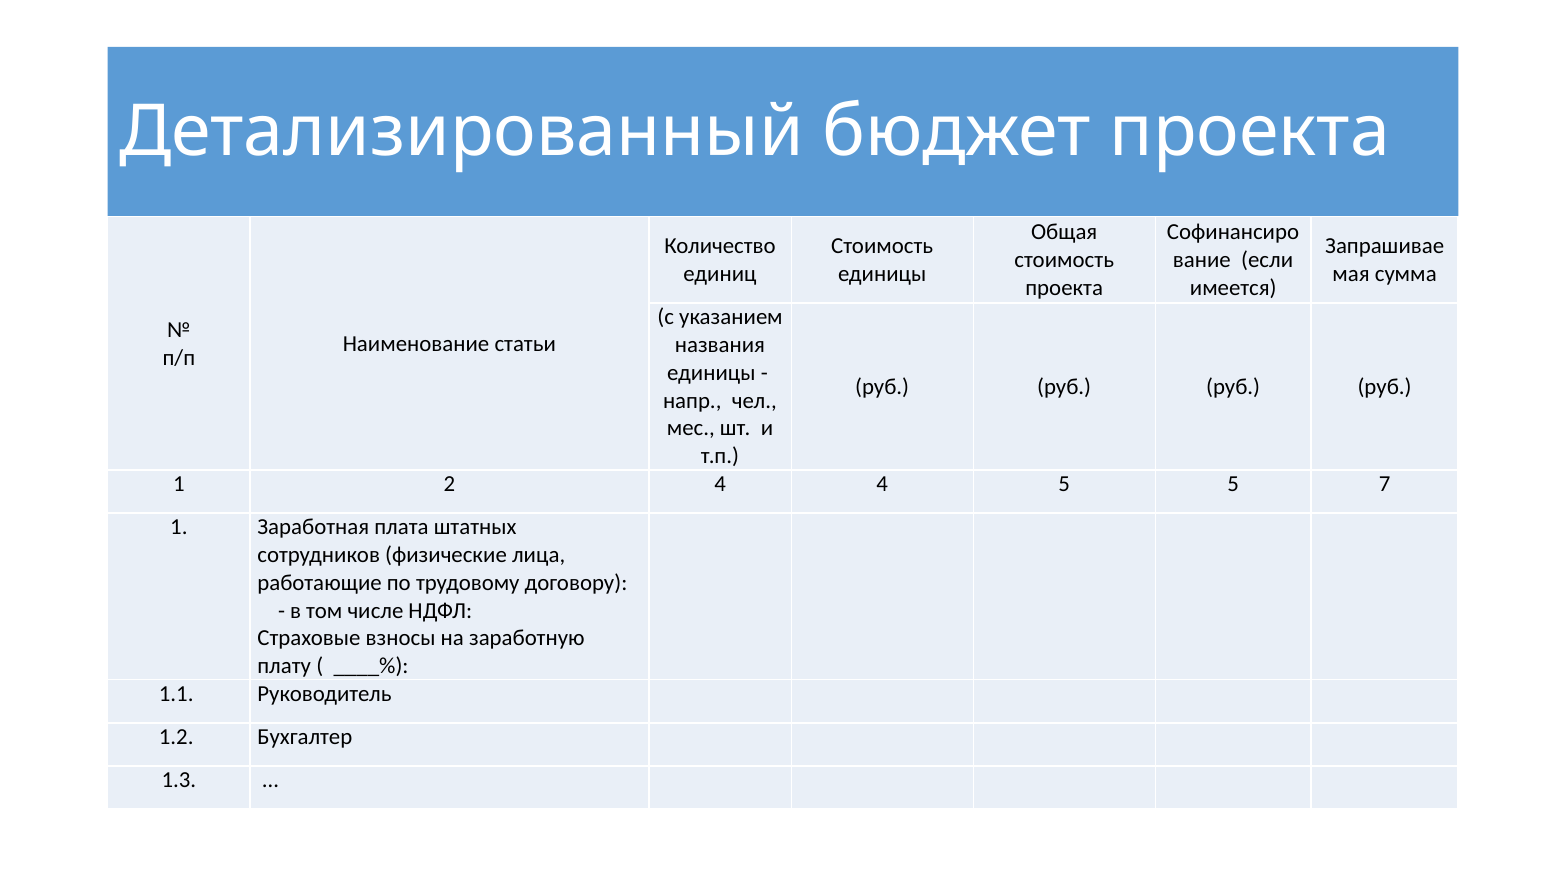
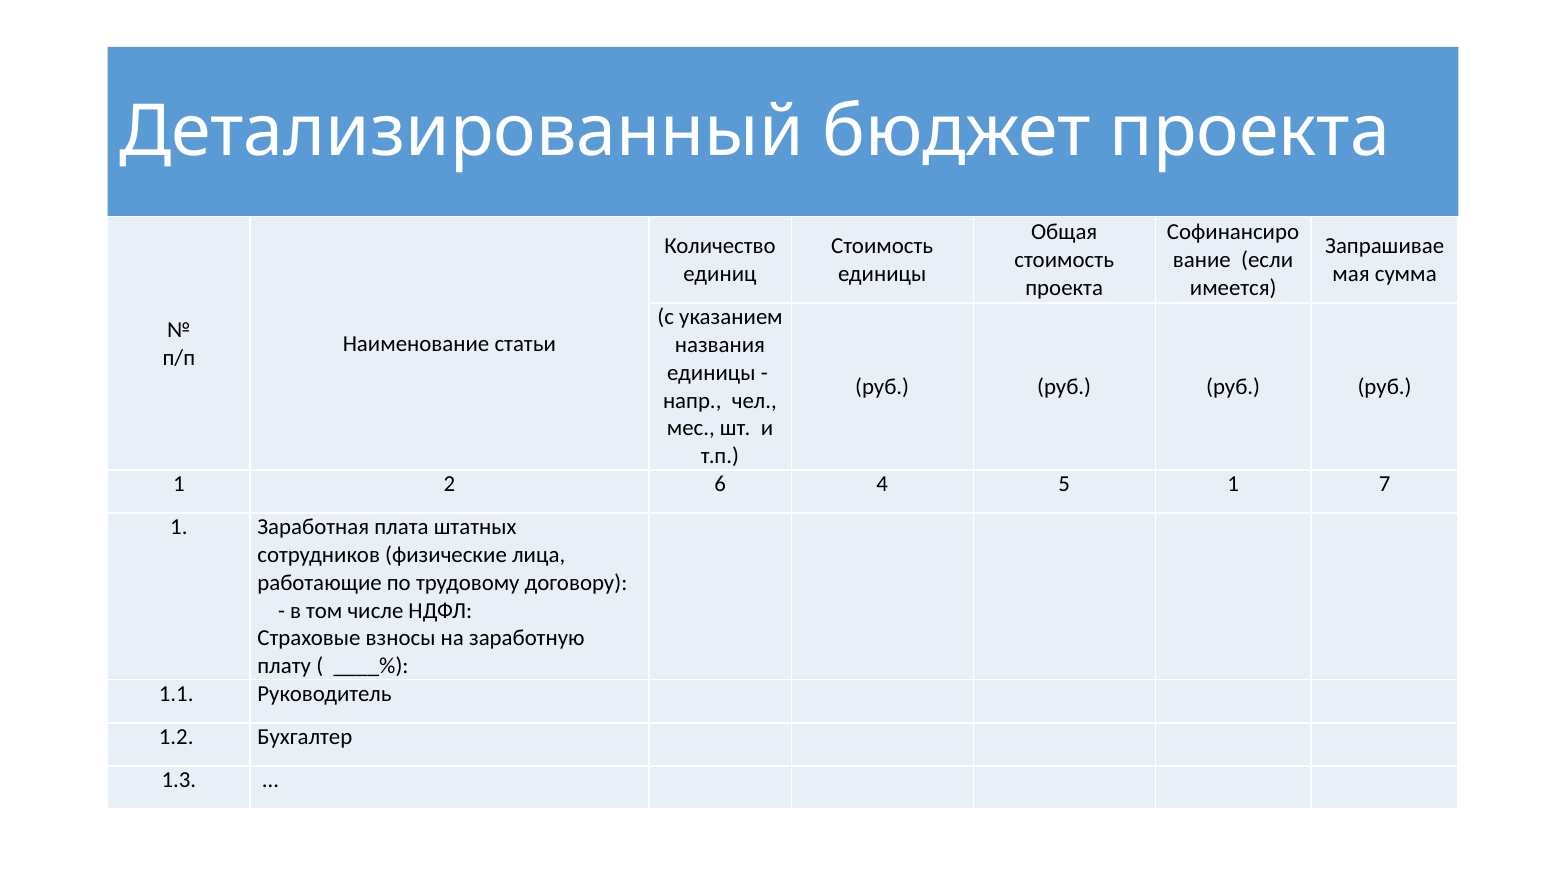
2 4: 4 -> 6
5 5: 5 -> 1
